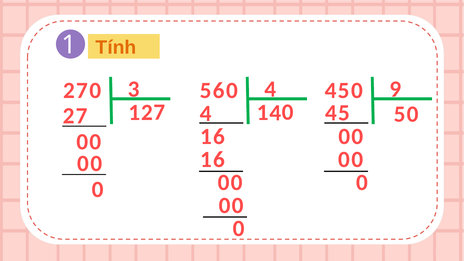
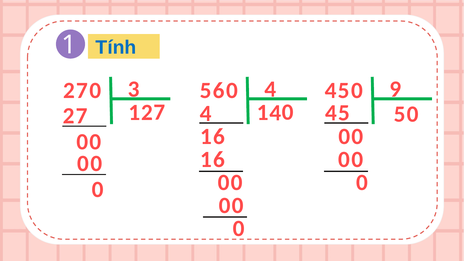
Tính colour: orange -> blue
